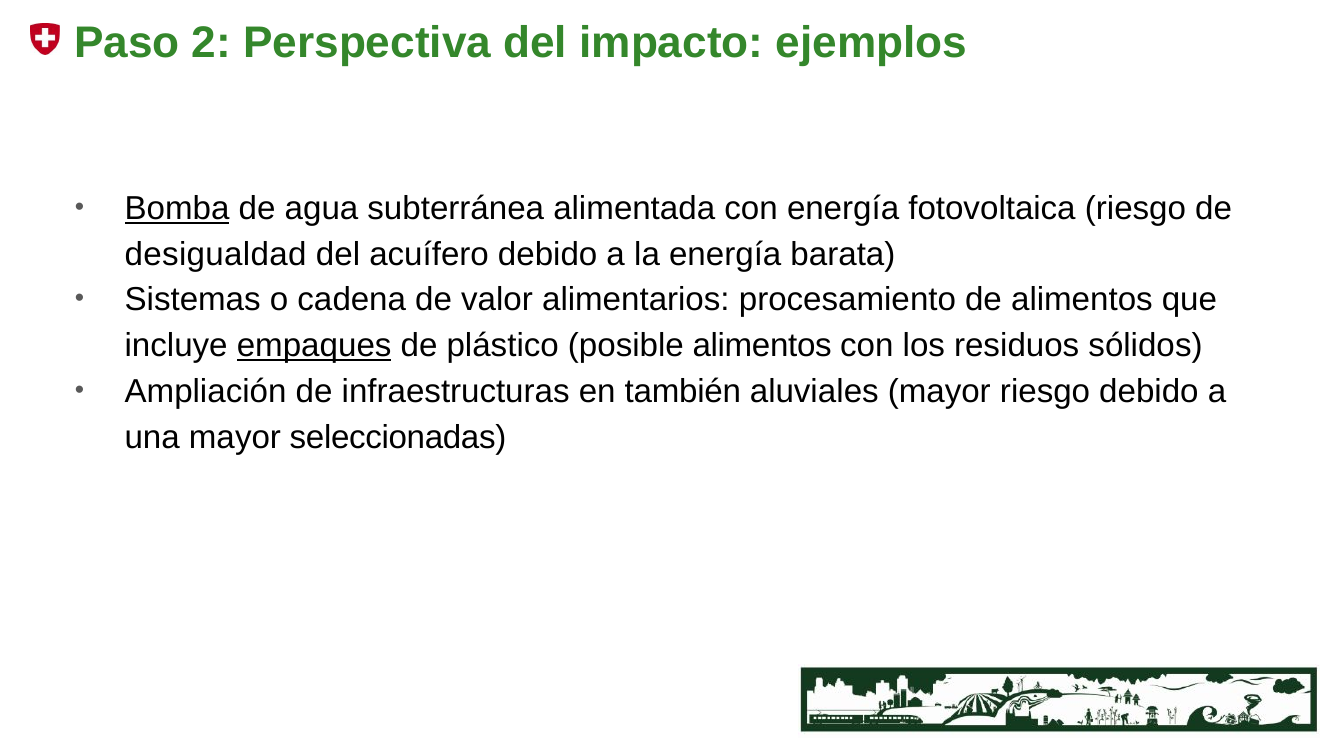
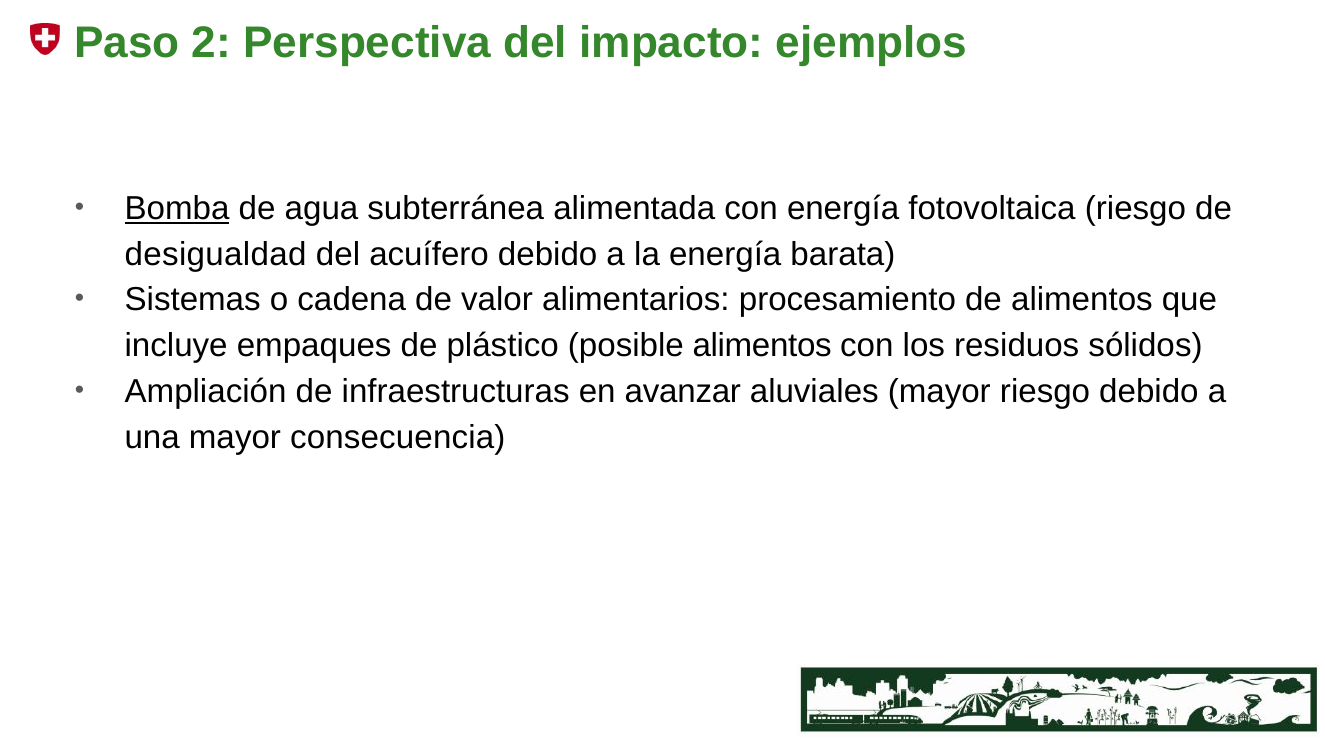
empaques underline: present -> none
también: también -> avanzar
seleccionadas: seleccionadas -> consecuencia
